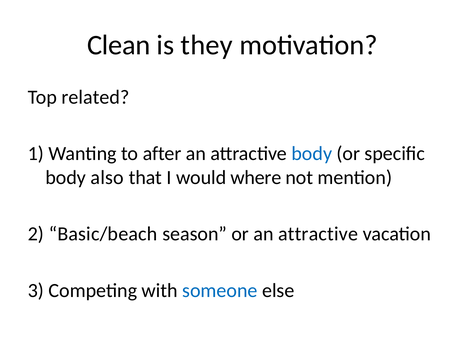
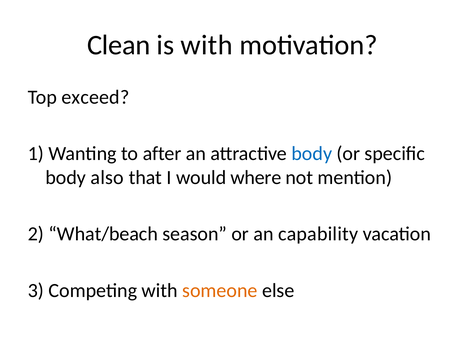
is they: they -> with
related: related -> exceed
Basic/beach: Basic/beach -> What/beach
or an attractive: attractive -> capability
someone colour: blue -> orange
